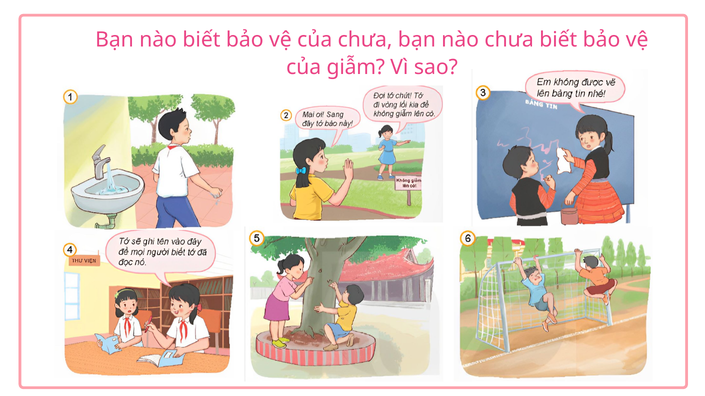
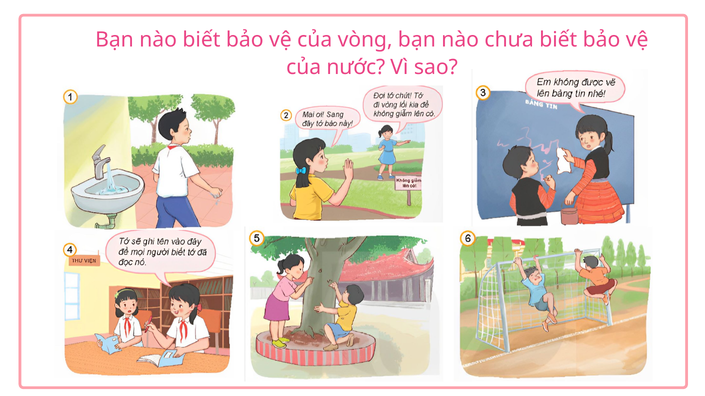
của chưa: chưa -> vòng
giẫm: giẫm -> nước
